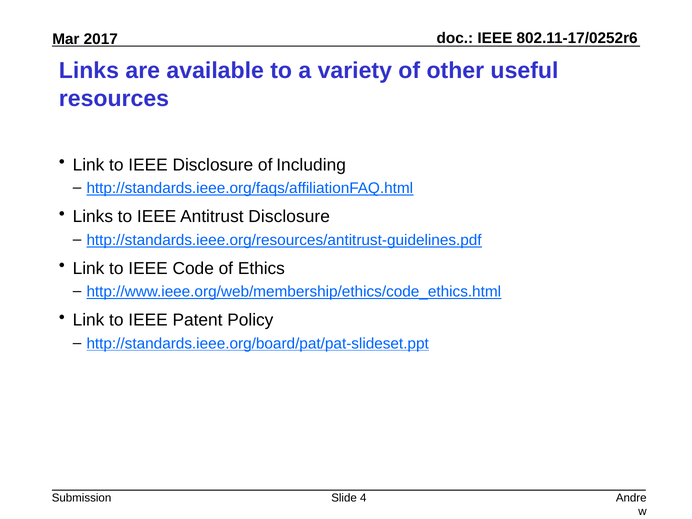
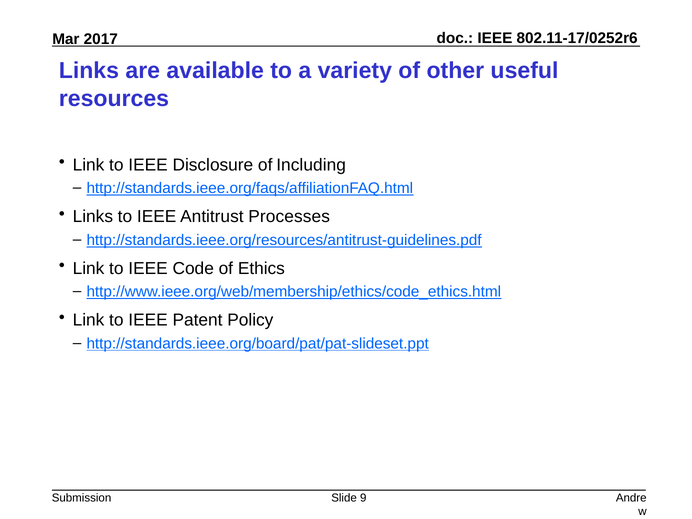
Antitrust Disclosure: Disclosure -> Processes
4: 4 -> 9
